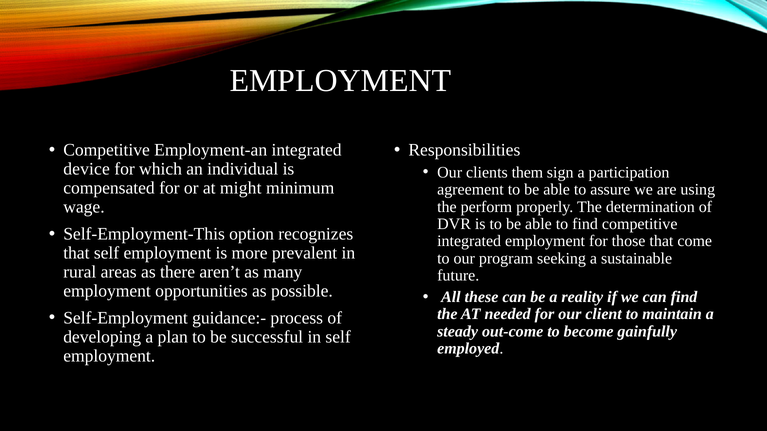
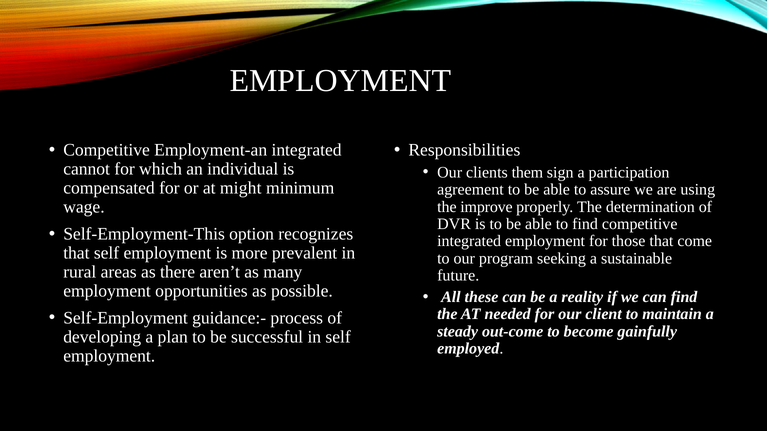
device: device -> cannot
perform: perform -> improve
